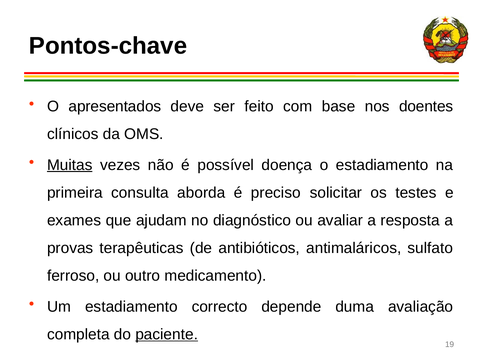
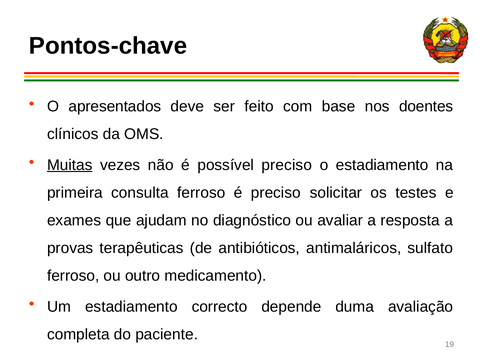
possível doença: doença -> preciso
consulta aborda: aborda -> ferroso
paciente underline: present -> none
